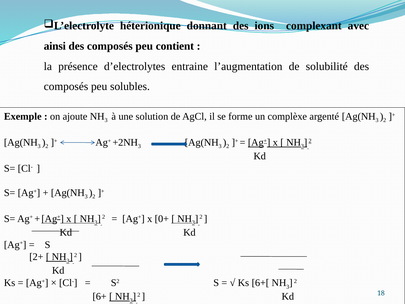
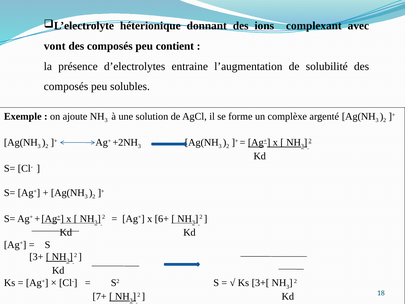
ainsi: ainsi -> vont
0+: 0+ -> 6+
2+: 2+ -> 3+
6+[: 6+[ -> 3+[
6+: 6+ -> 7+
